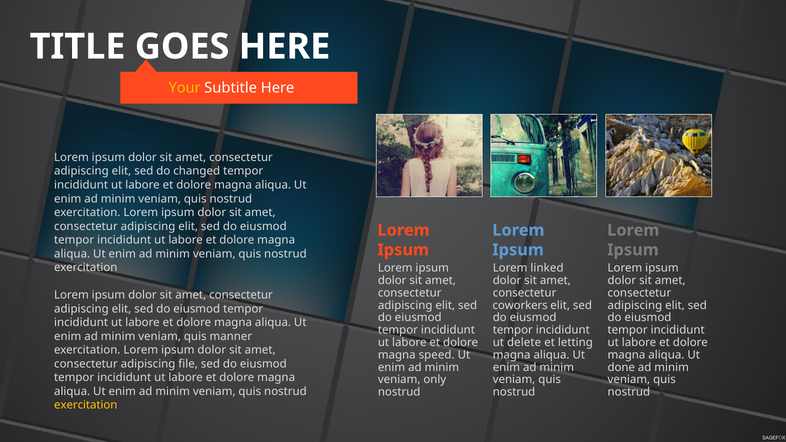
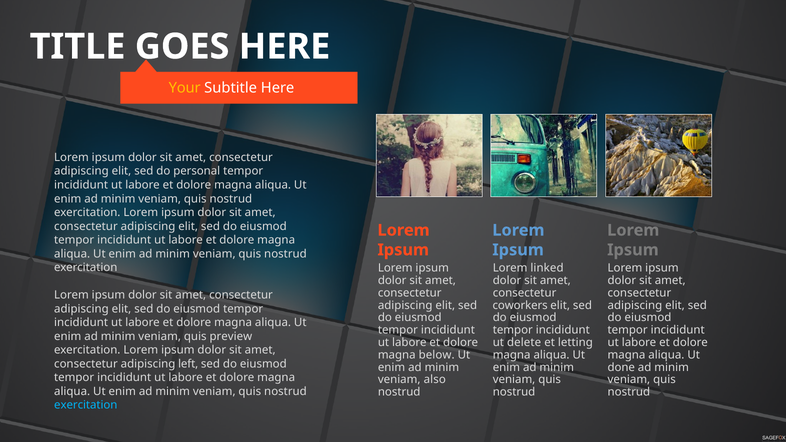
changed: changed -> personal
manner: manner -> preview
speed: speed -> below
file: file -> left
only: only -> also
exercitation at (86, 405) colour: yellow -> light blue
